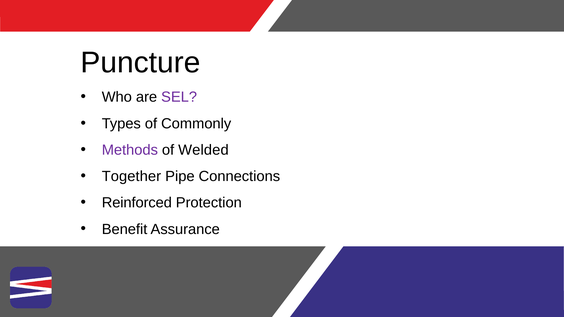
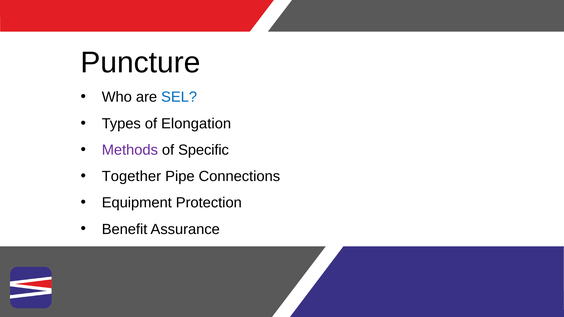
SEL colour: purple -> blue
Commonly: Commonly -> Elongation
Welded: Welded -> Specific
Reinforced: Reinforced -> Equipment
